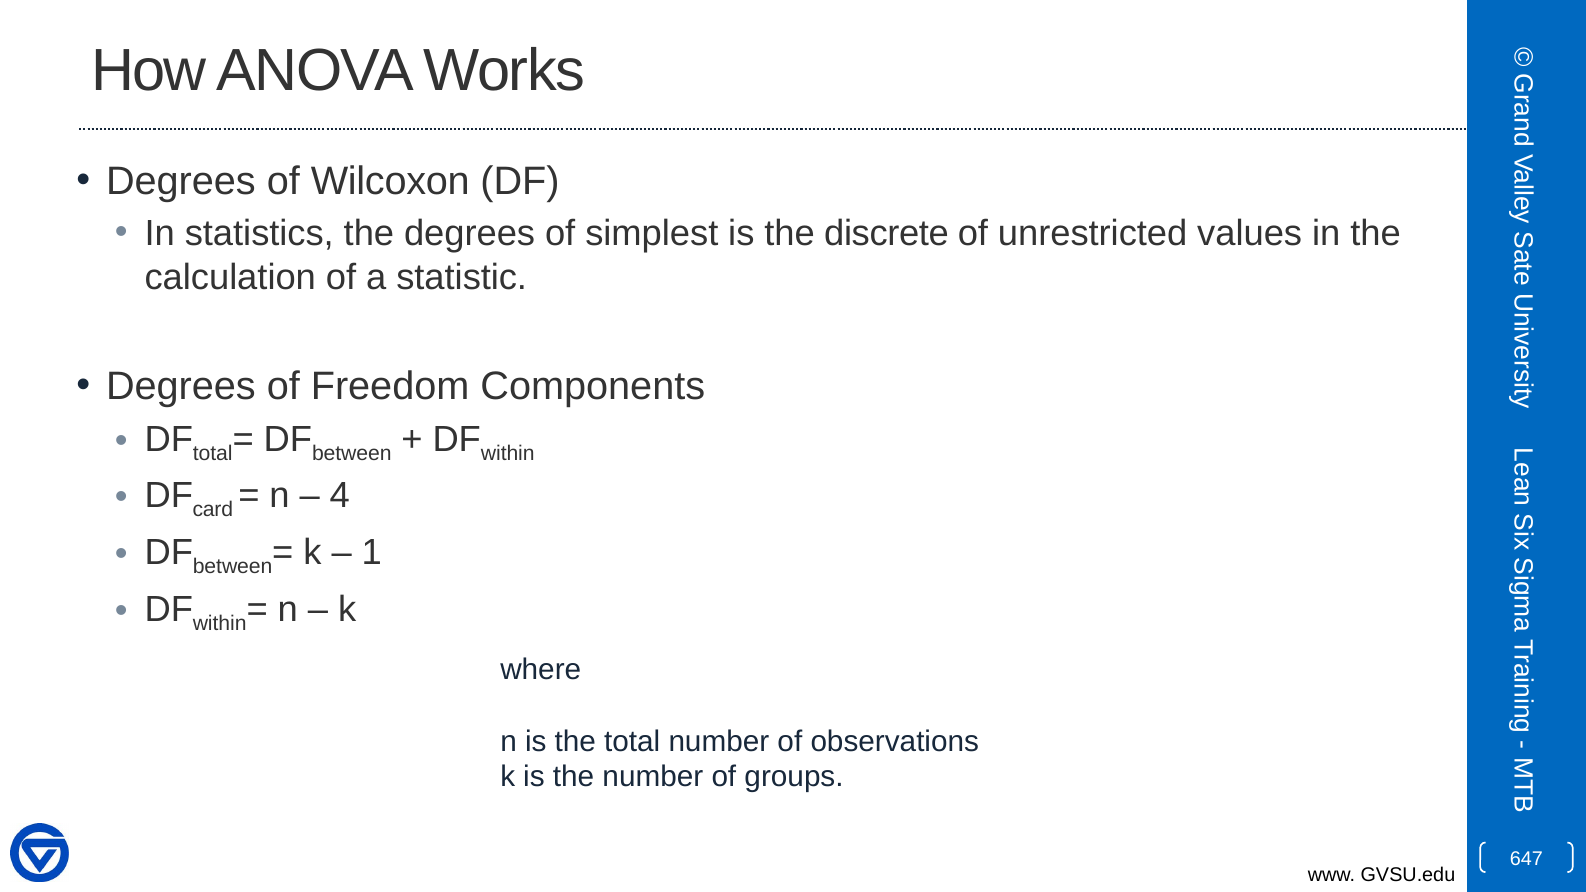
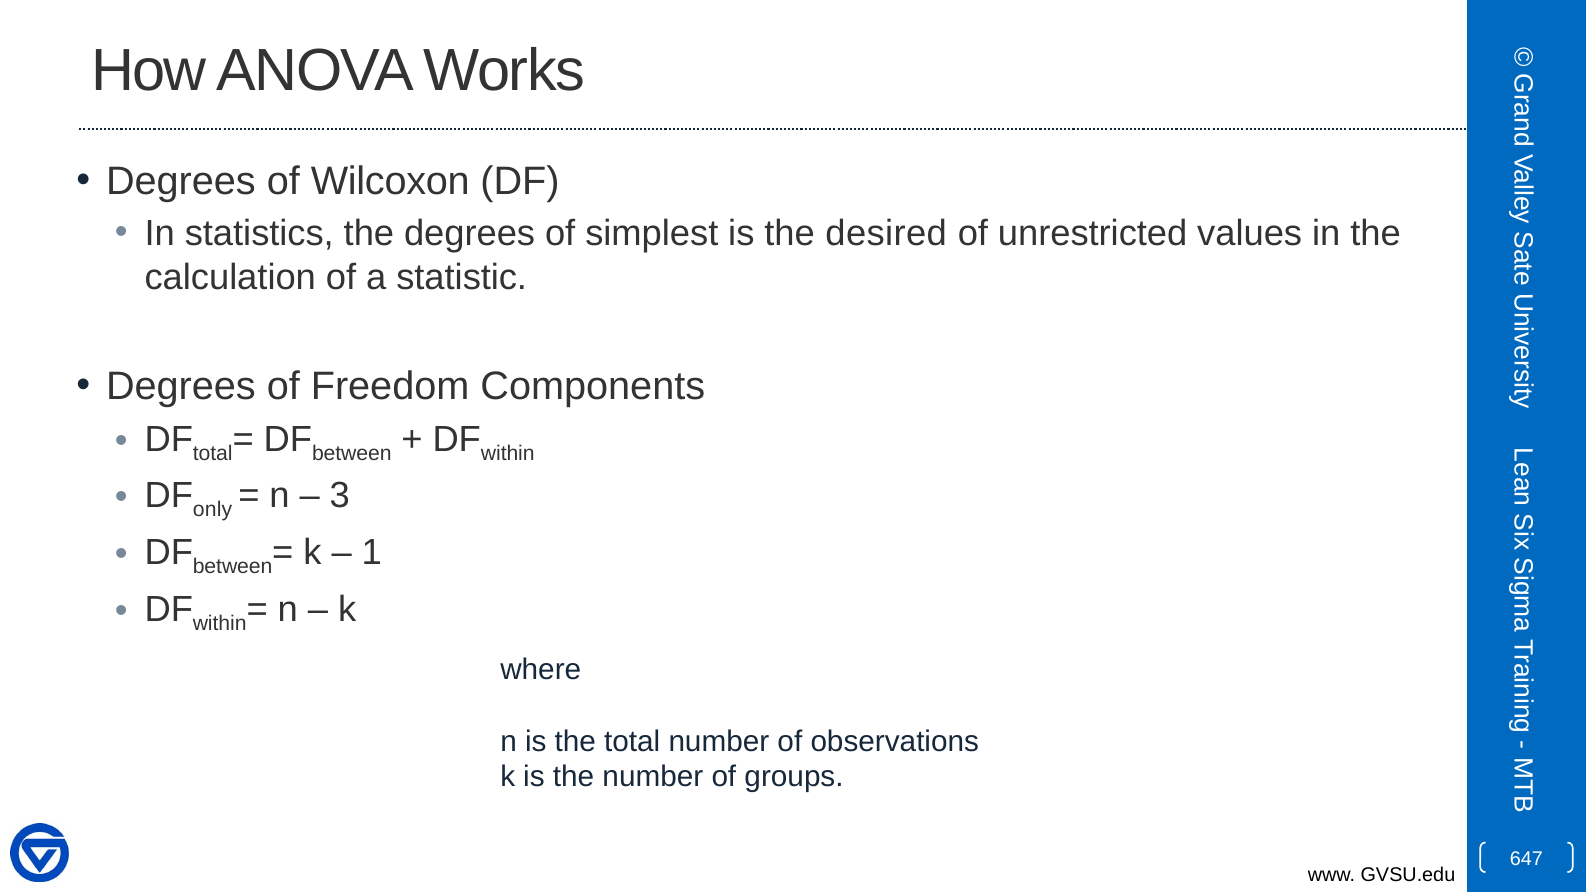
discrete: discrete -> desired
card: card -> only
4: 4 -> 3
